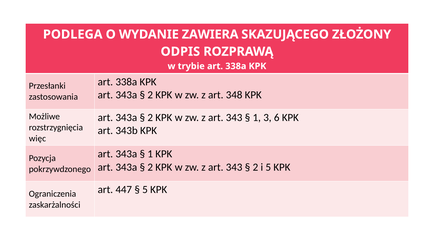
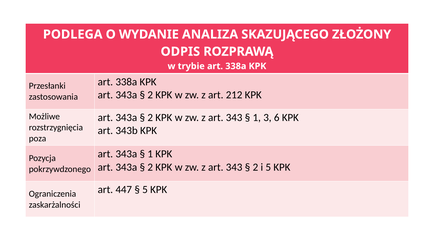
ZAWIERA: ZAWIERA -> ANALIZA
348: 348 -> 212
więc: więc -> poza
